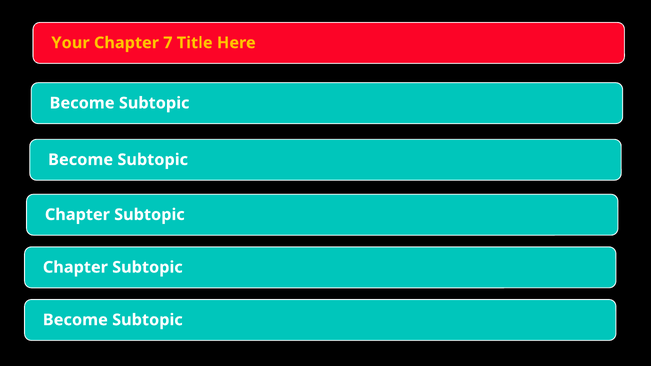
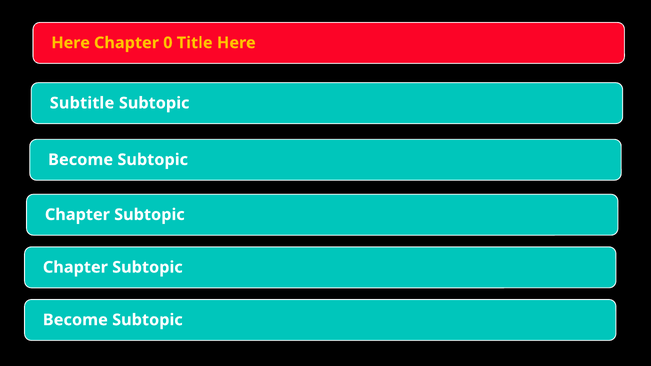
Your at (71, 43): Your -> Here
7: 7 -> 0
Become at (82, 103): Become -> Subtitle
